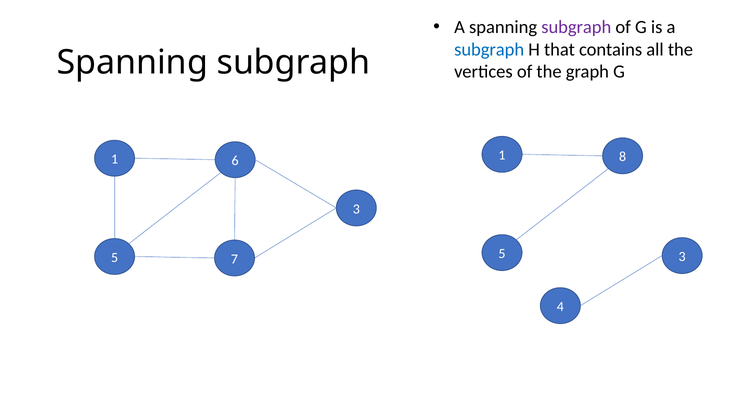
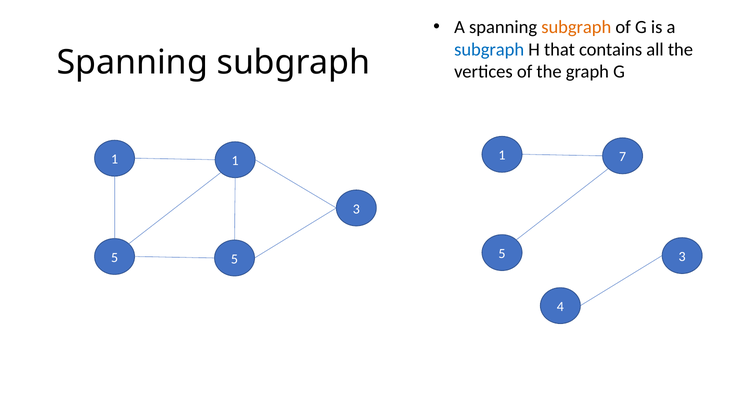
subgraph at (576, 27) colour: purple -> orange
8: 8 -> 7
1 6: 6 -> 1
5 7: 7 -> 5
